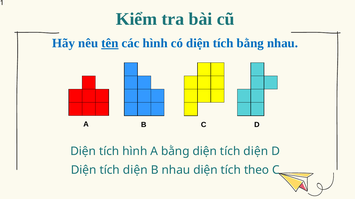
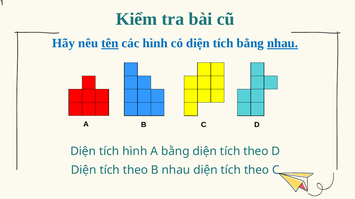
nhau at (283, 43) underline: none -> present
bằng diện tích diện: diện -> theo
diện at (135, 171): diện -> theo
